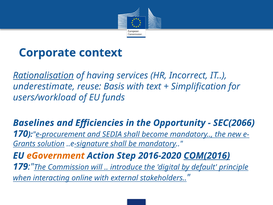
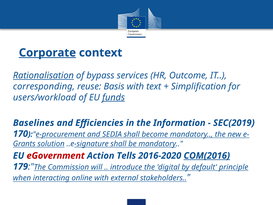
Corporate underline: none -> present
having: having -> bypass
Incorrect: Incorrect -> Outcome
underestimate: underestimate -> corresponding
funds underline: none -> present
Opportunity: Opportunity -> Information
SEC(2066: SEC(2066 -> SEC(2019
eGovernment colour: orange -> red
Step: Step -> Tells
